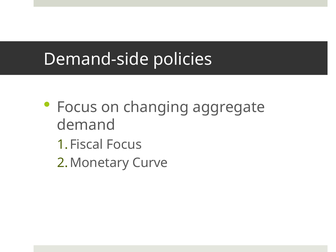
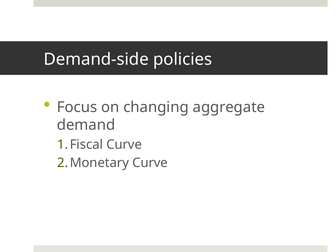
Focus at (124, 144): Focus -> Curve
